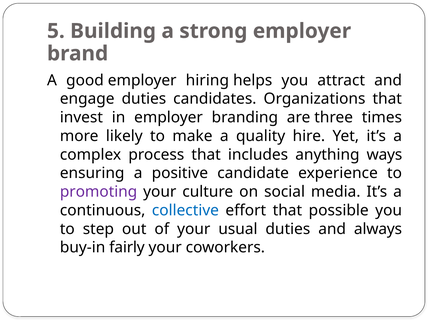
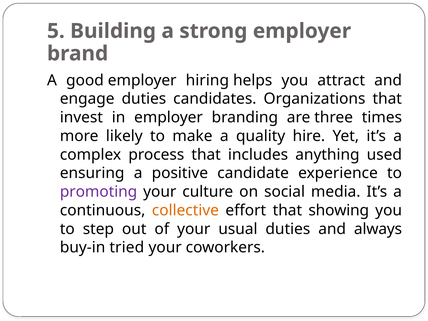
ways: ways -> used
collective colour: blue -> orange
possible: possible -> showing
fairly: fairly -> tried
